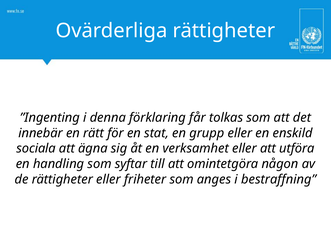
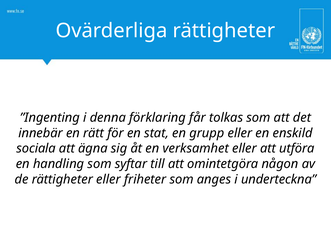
bestraffning: bestraffning -> underteckna
